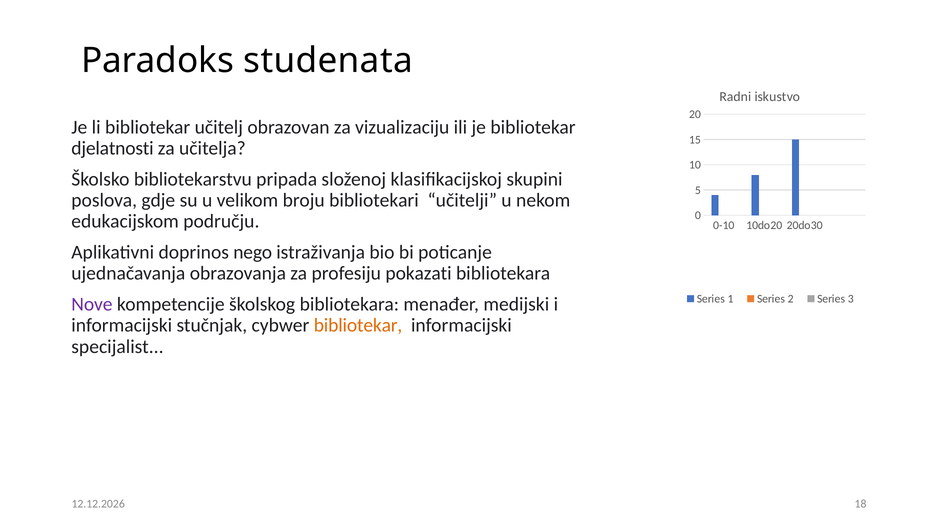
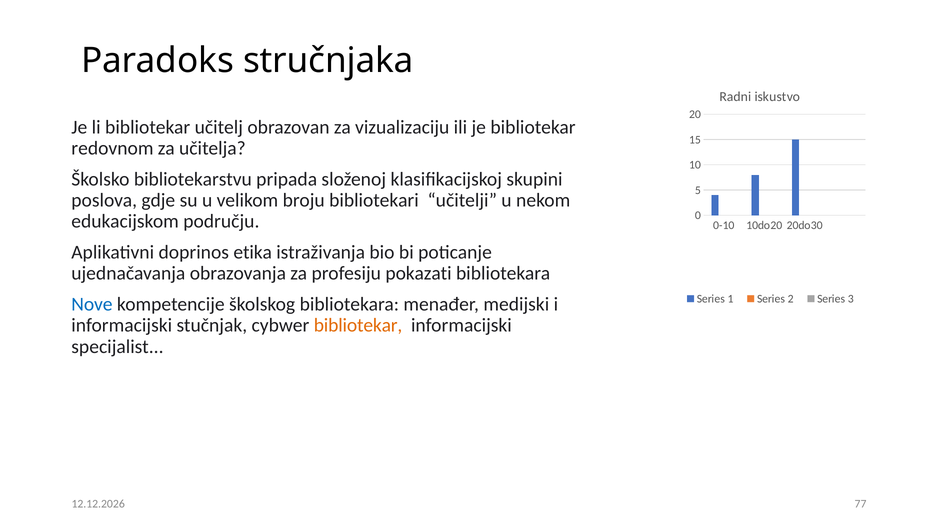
studenata: studenata -> stručnjaka
djelatnosti: djelatnosti -> redovnom
nego: nego -> etika
Nove colour: purple -> blue
18: 18 -> 77
